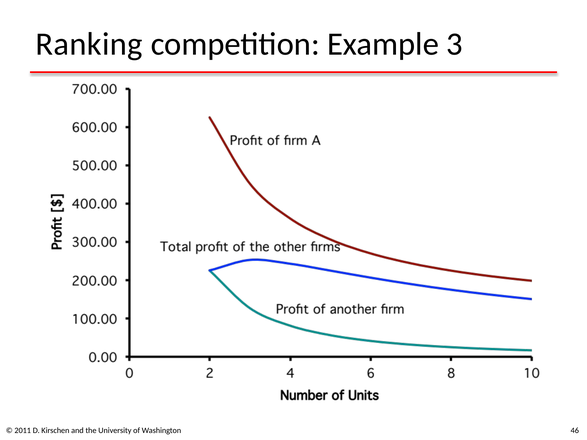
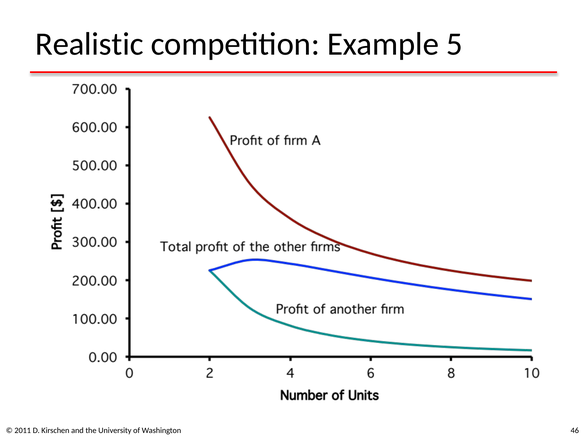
Ranking: Ranking -> Realistic
3: 3 -> 5
